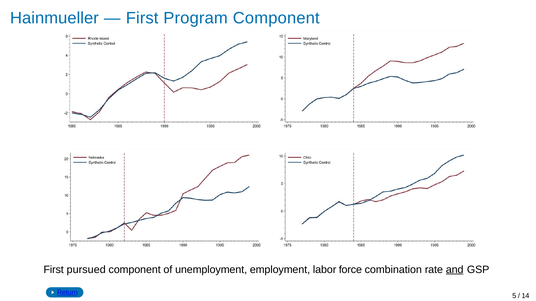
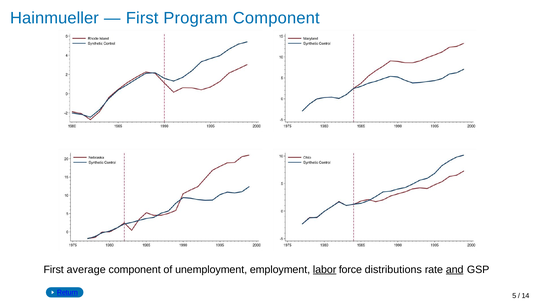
pursued: pursued -> average
labor underline: none -> present
combination: combination -> distributions
